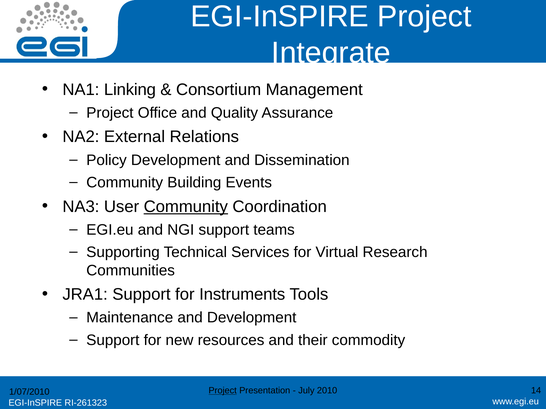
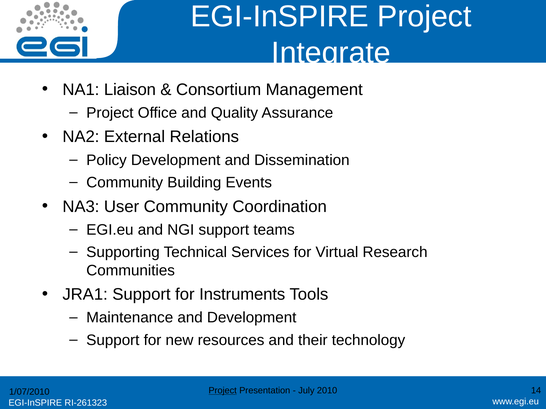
Linking: Linking -> Liaison
Community at (186, 207) underline: present -> none
commodity: commodity -> technology
